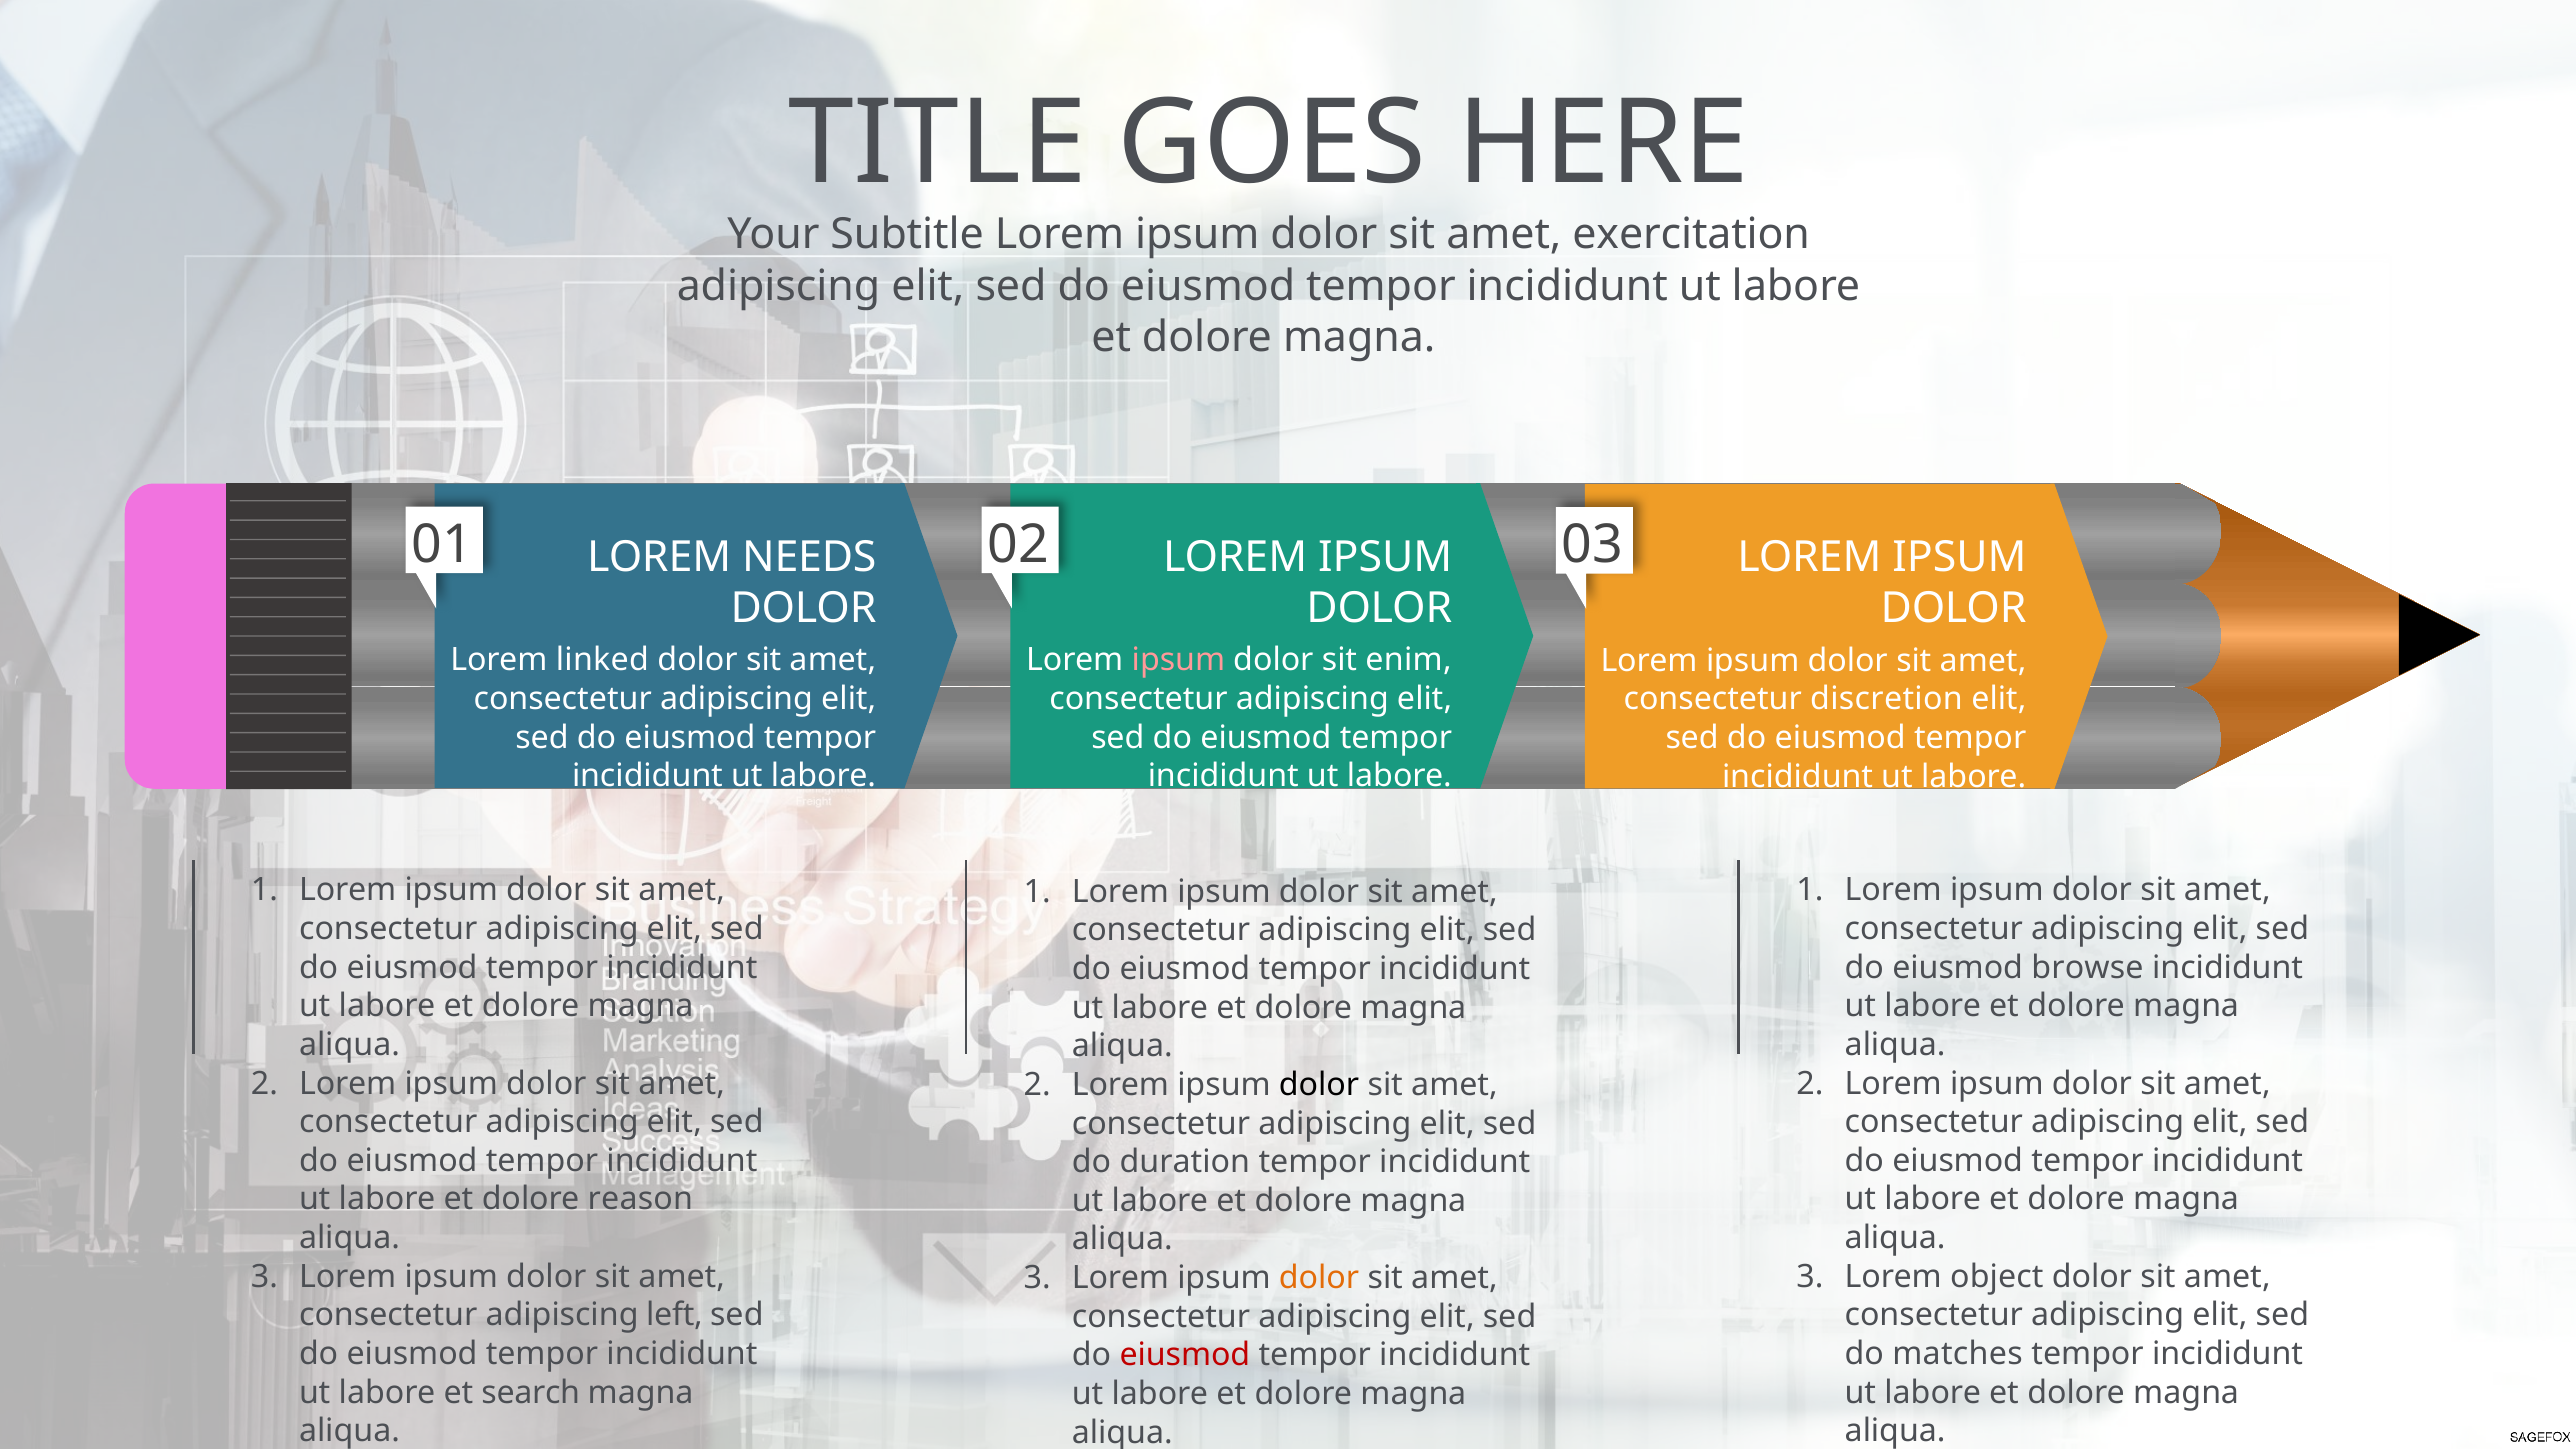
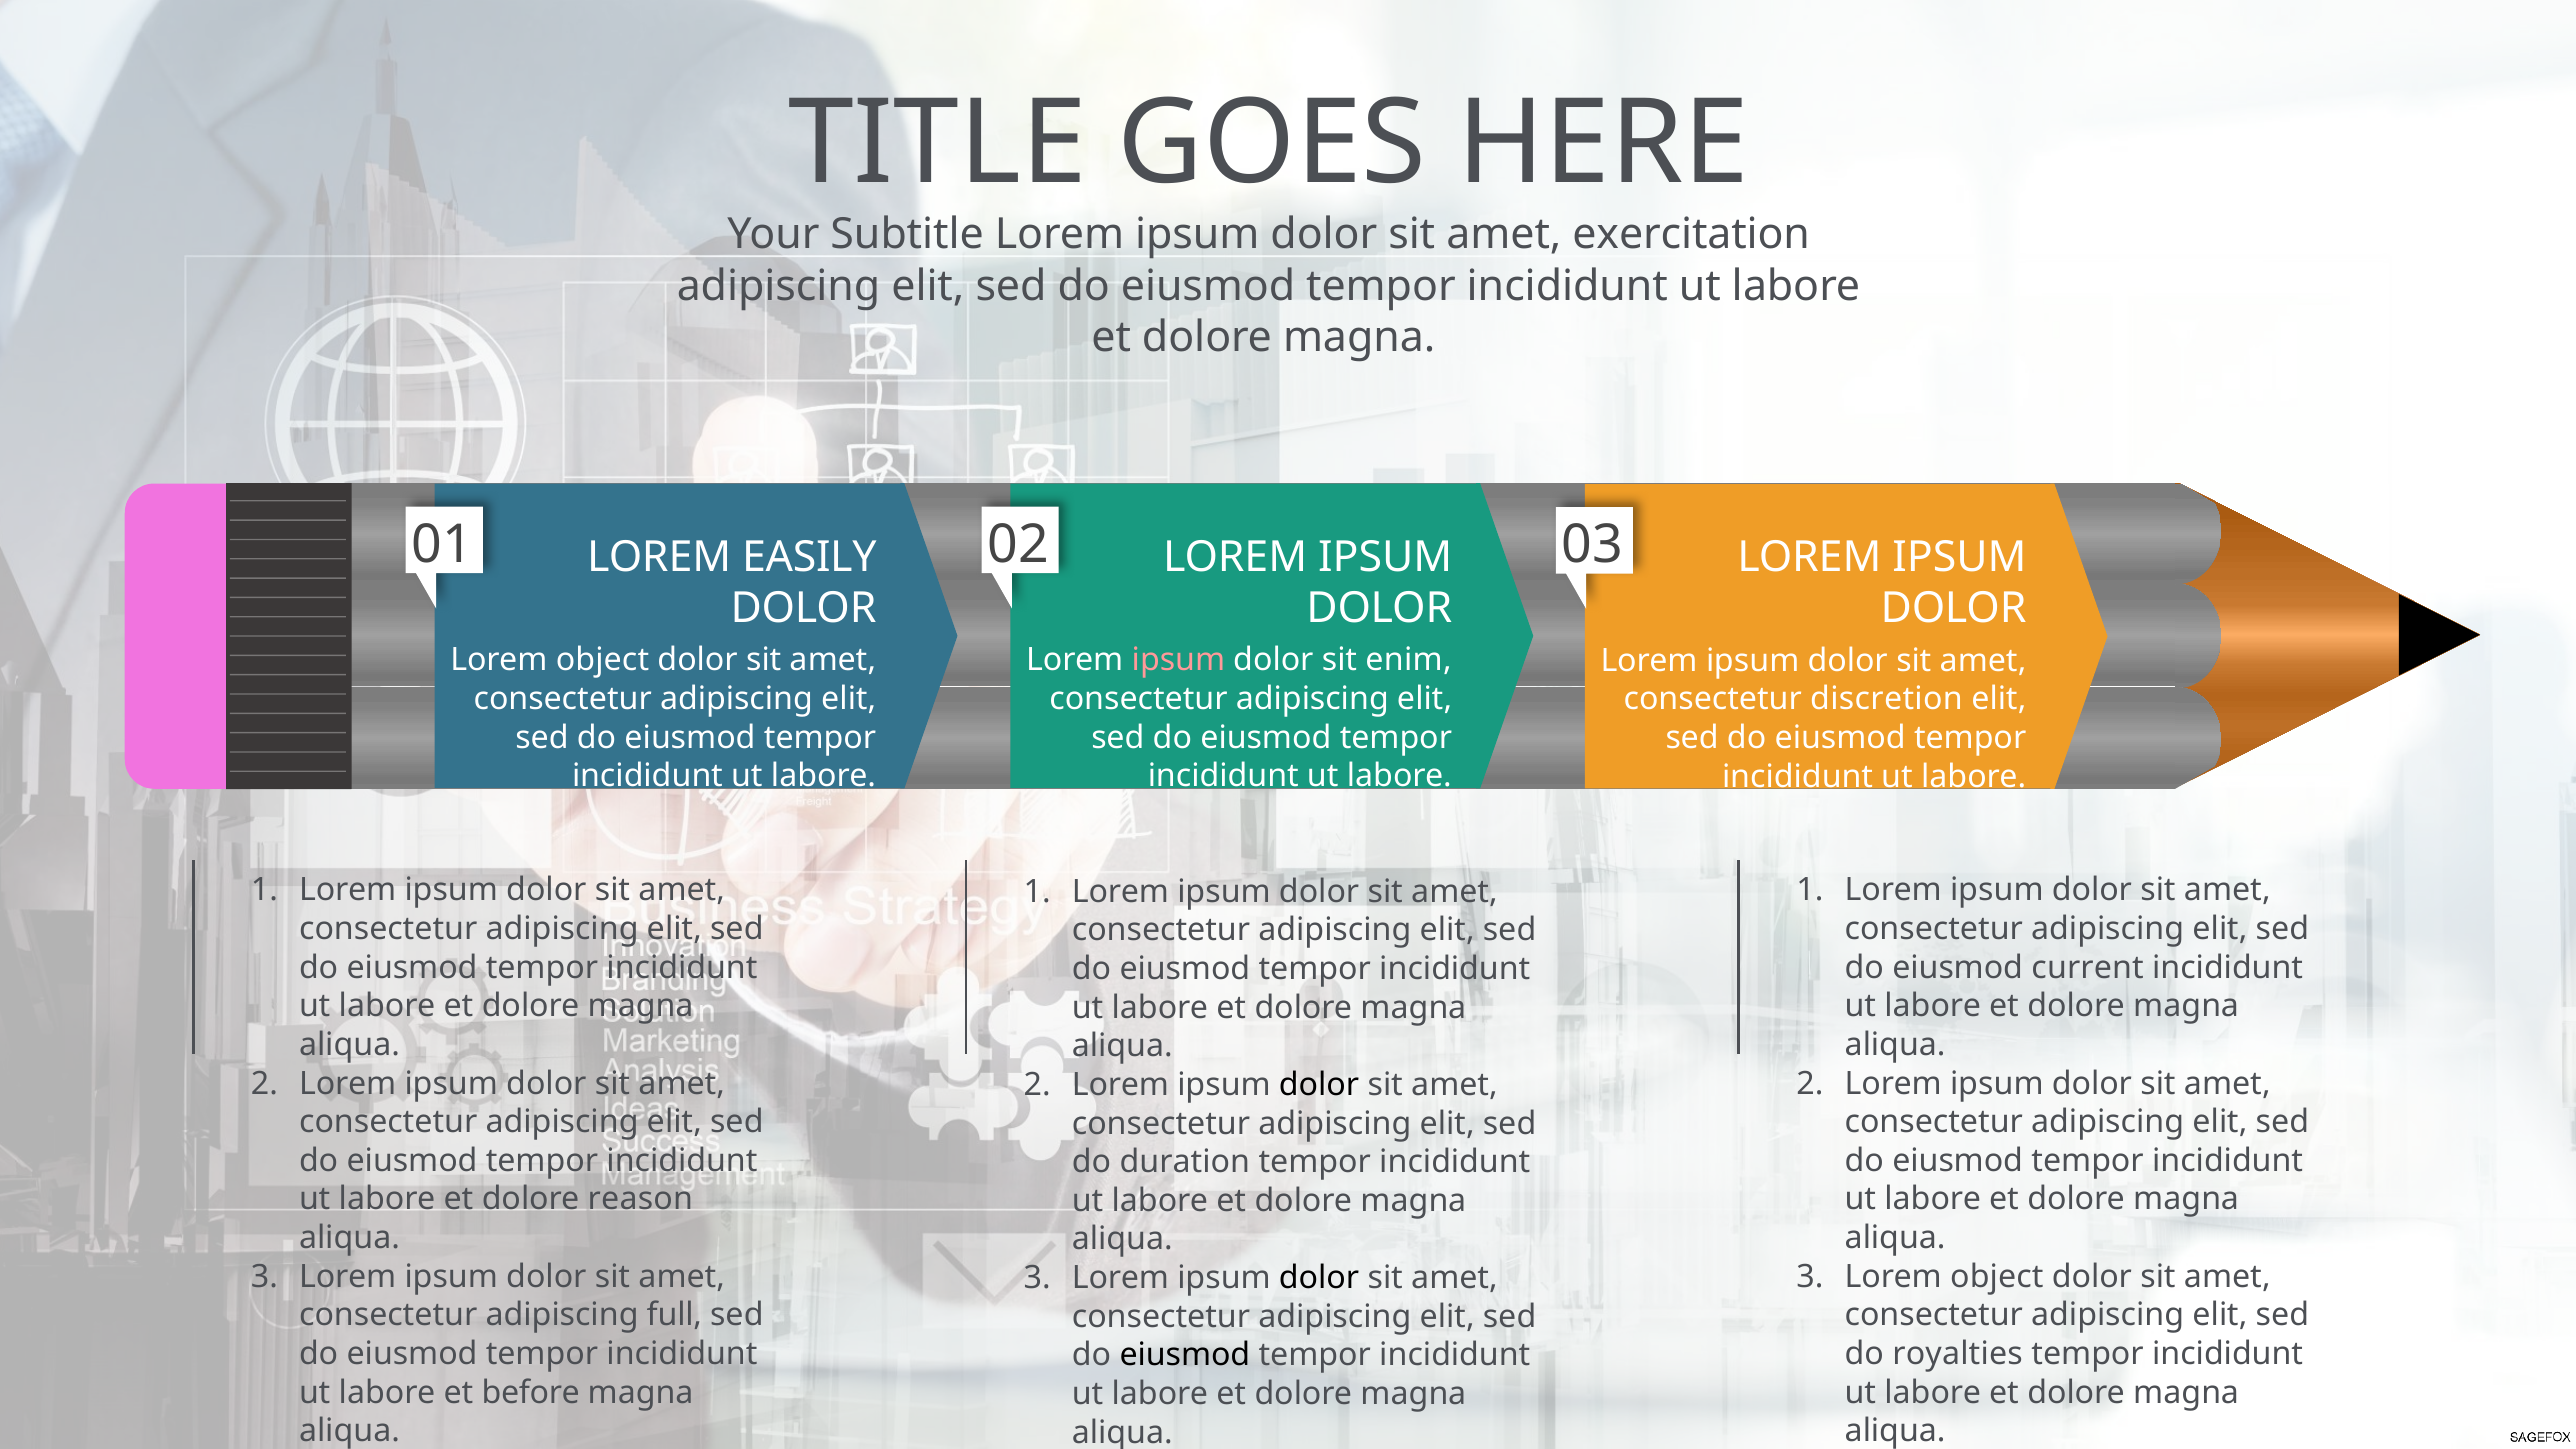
NEEDS: NEEDS -> EASILY
linked at (602, 660): linked -> object
browse: browse -> current
dolor at (1319, 1278) colour: orange -> black
left: left -> full
matches: matches -> royalties
eiusmod at (1185, 1355) colour: red -> black
search: search -> before
